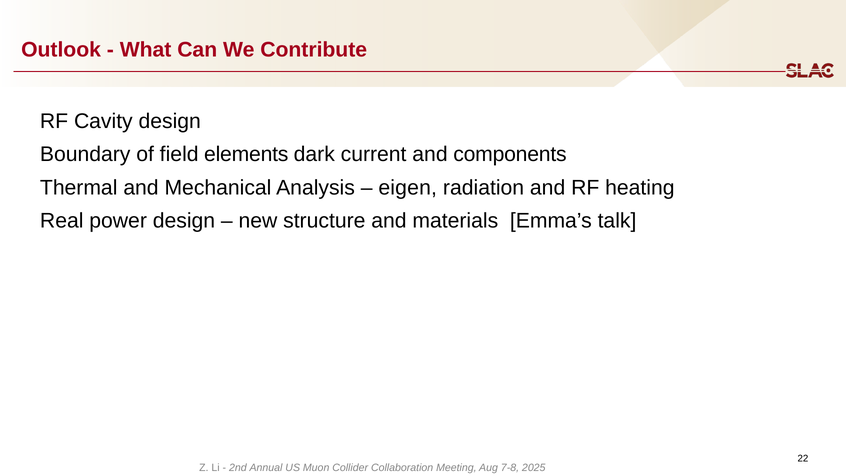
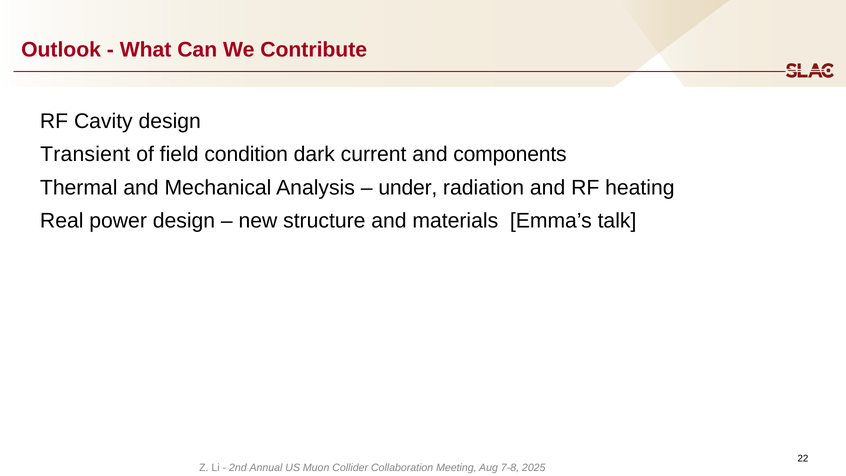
Boundary: Boundary -> Transient
elements: elements -> condition
eigen: eigen -> under
